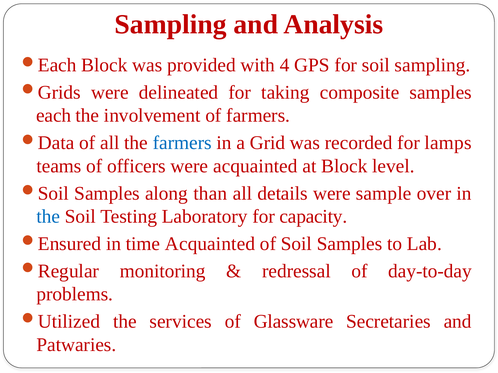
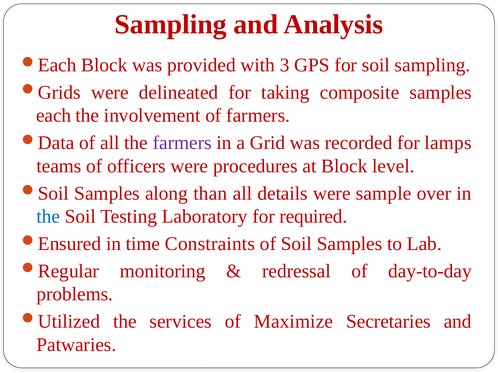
4: 4 -> 3
farmers at (182, 143) colour: blue -> purple
were acquainted: acquainted -> procedures
capacity: capacity -> required
time Acquainted: Acquainted -> Constraints
Glassware: Glassware -> Maximize
